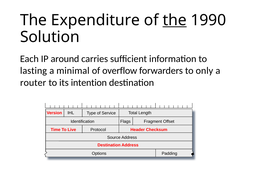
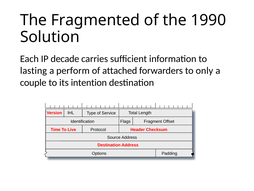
Expenditure: Expenditure -> Fragmented
the at (175, 20) underline: present -> none
around: around -> decade
minimal: minimal -> perform
overflow: overflow -> attached
router: router -> couple
